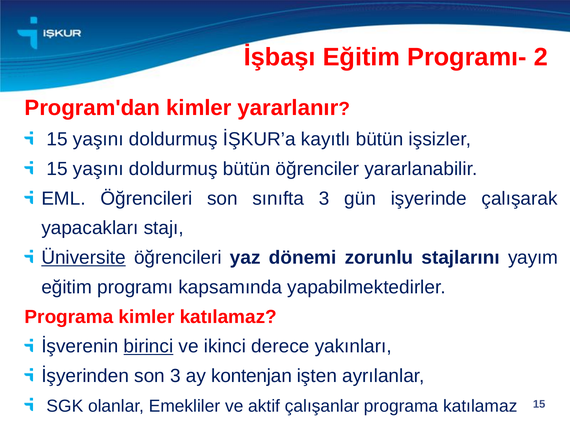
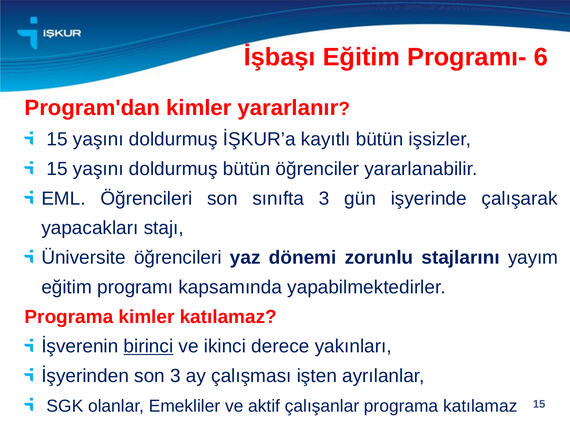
2: 2 -> 6
Üniversite underline: present -> none
kontenjan: kontenjan -> çalışması
